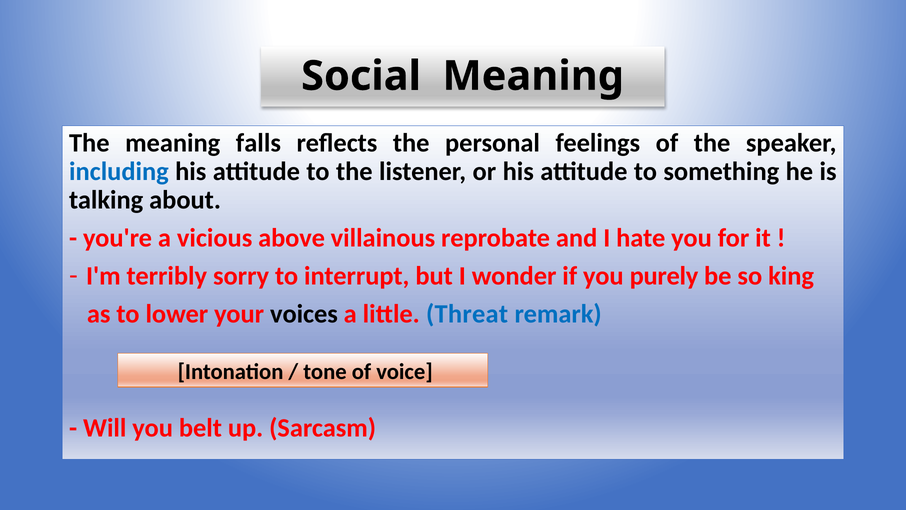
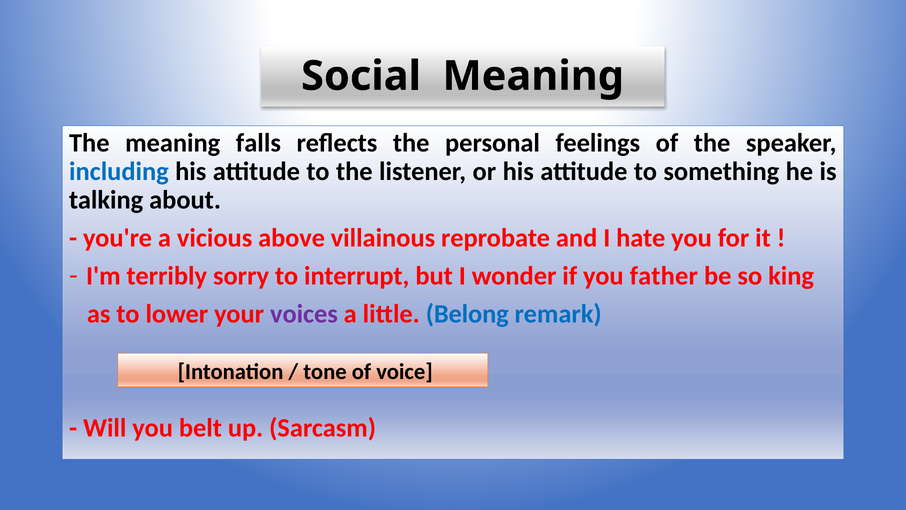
purely: purely -> father
voices colour: black -> purple
Threat: Threat -> Belong
